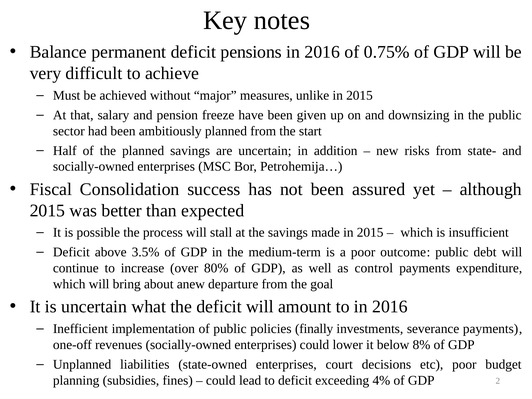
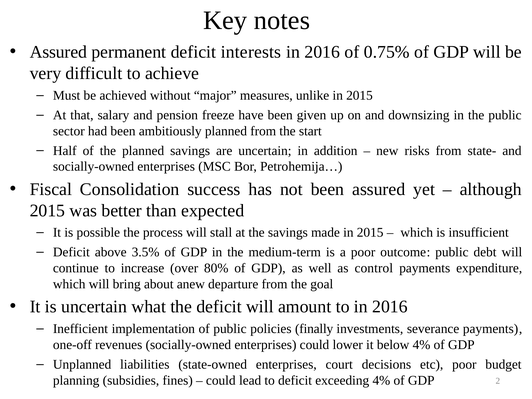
Balance at (58, 52): Balance -> Assured
pensions: pensions -> interests
below 8%: 8% -> 4%
